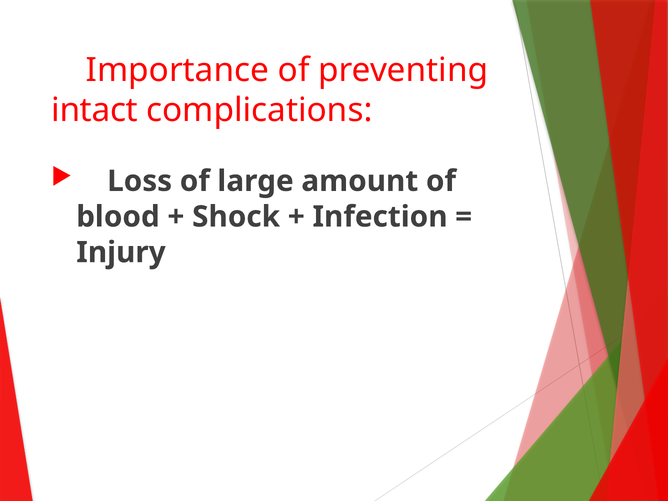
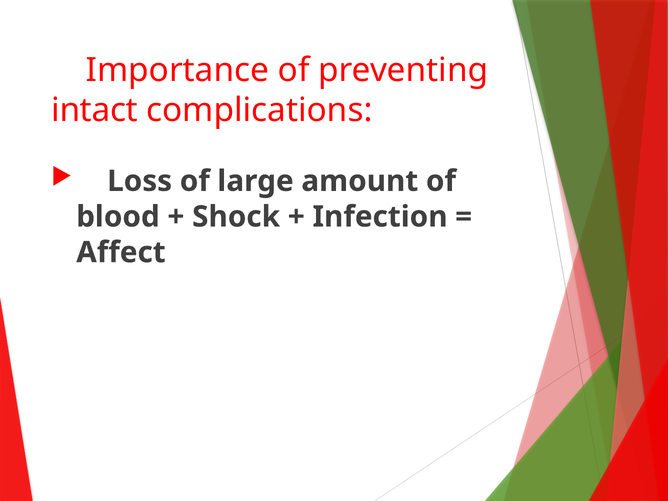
Injury: Injury -> Affect
